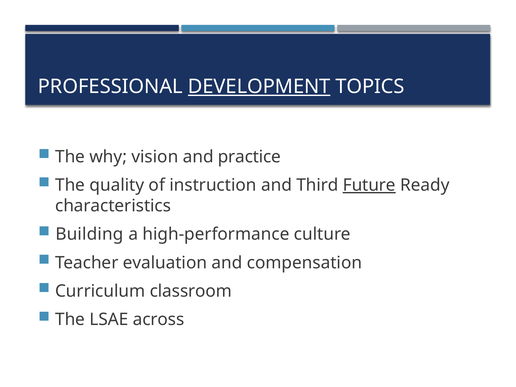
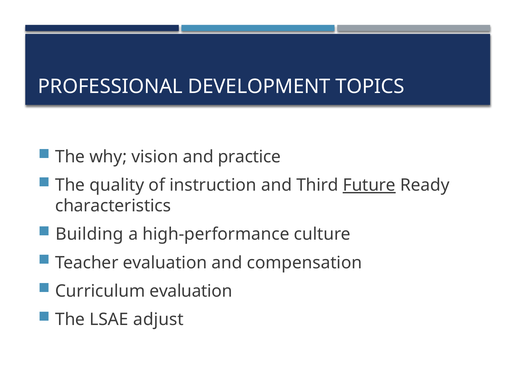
DEVELOPMENT underline: present -> none
Curriculum classroom: classroom -> evaluation
across: across -> adjust
